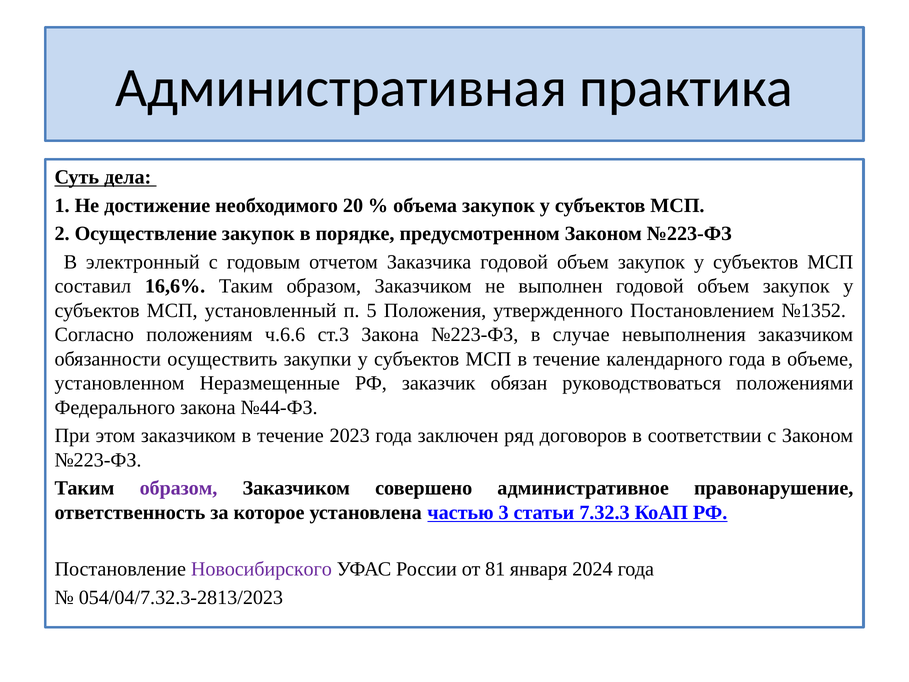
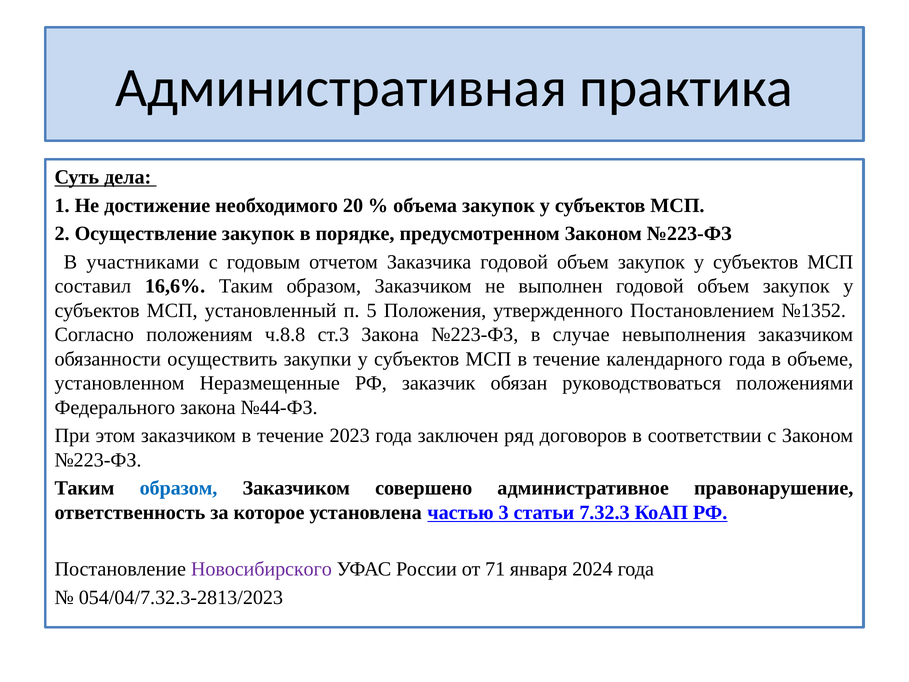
электронный: электронный -> участниками
ч.6.6: ч.6.6 -> ч.8.8
образом at (179, 488) colour: purple -> blue
81: 81 -> 71
